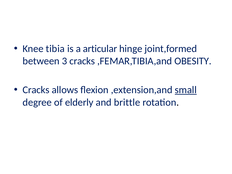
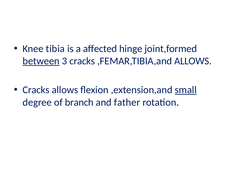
articular: articular -> affected
between underline: none -> present
,FEMAR,TIBIA,and OBESITY: OBESITY -> ALLOWS
elderly: elderly -> branch
brittle: brittle -> father
